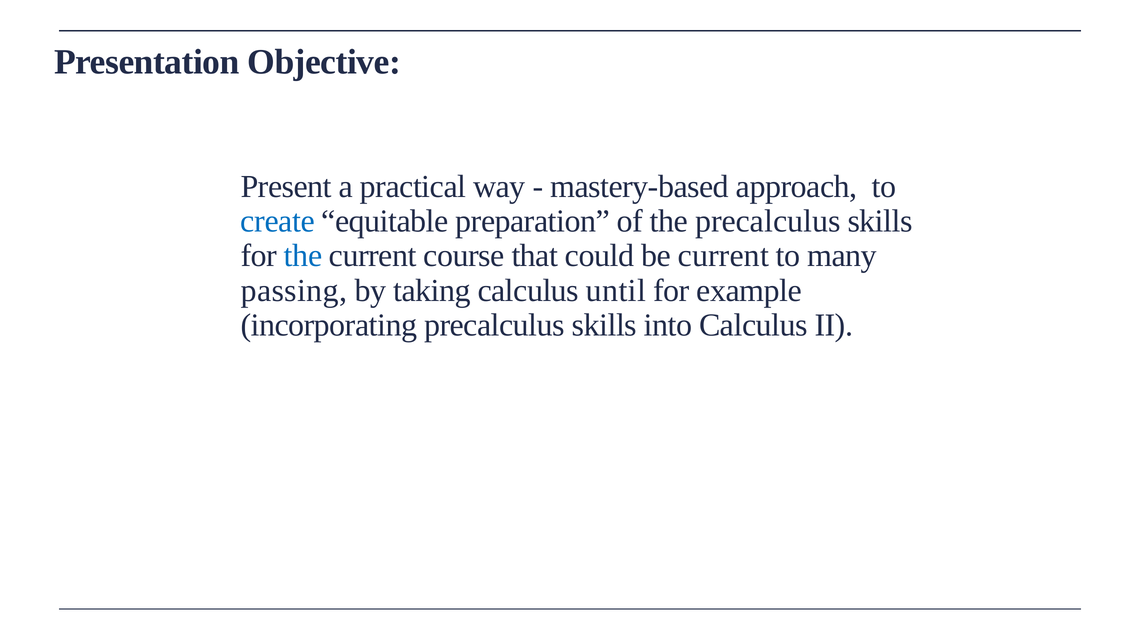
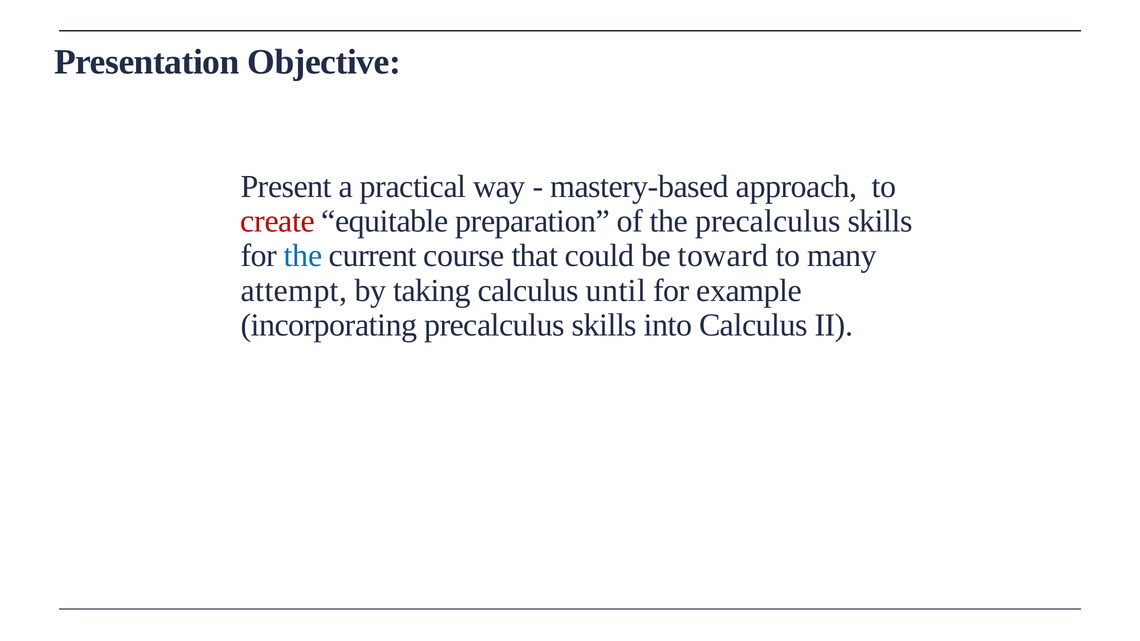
create colour: blue -> red
be current: current -> toward
passing: passing -> attempt
